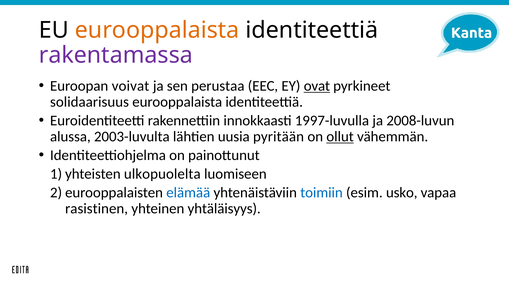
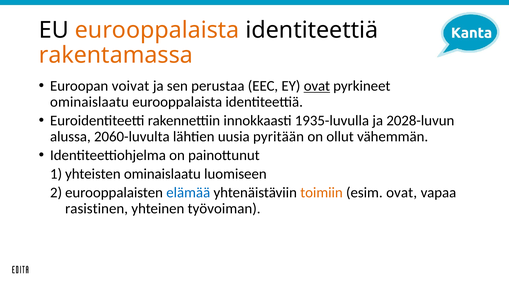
rakentamassa colour: purple -> orange
solidaarisuus at (90, 102): solidaarisuus -> ominaislaatu
1997-luvulla: 1997-luvulla -> 1935-luvulla
2008-luvun: 2008-luvun -> 2028-luvun
2003-luvulta: 2003-luvulta -> 2060-luvulta
ollut underline: present -> none
ulkopuolelta at (162, 174): ulkopuolelta -> ominaislaatu
toimiin colour: blue -> orange
esim usko: usko -> ovat
yhtäläisyys: yhtäläisyys -> työvoiman
